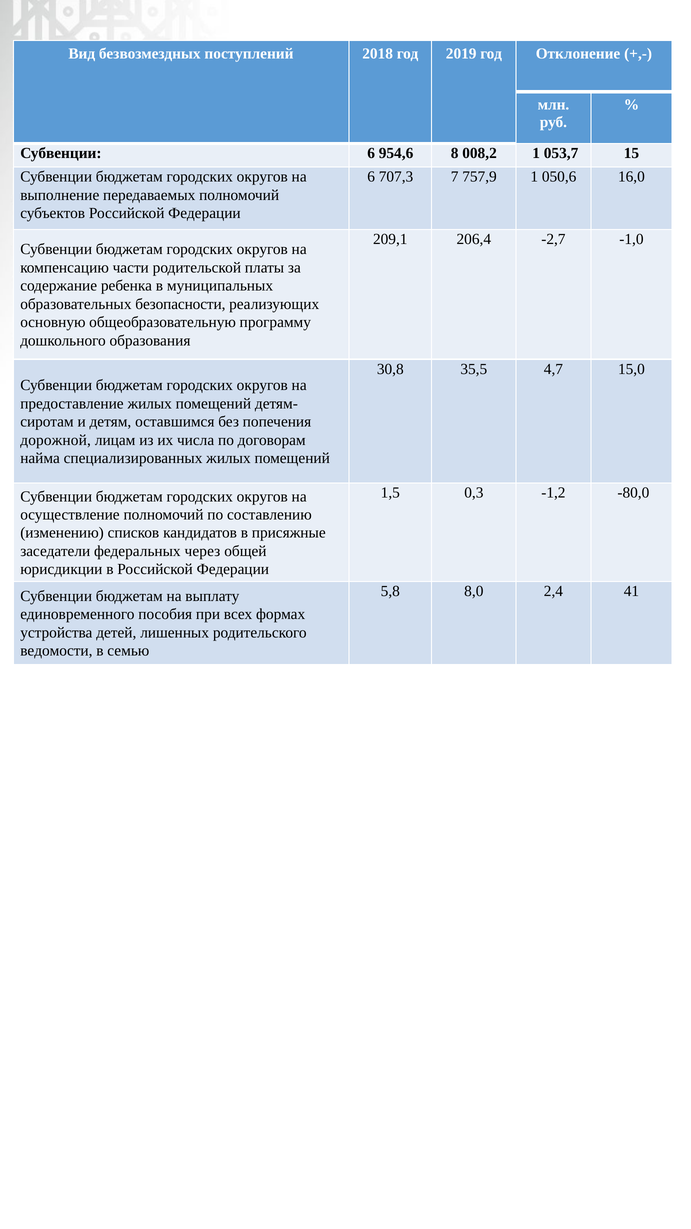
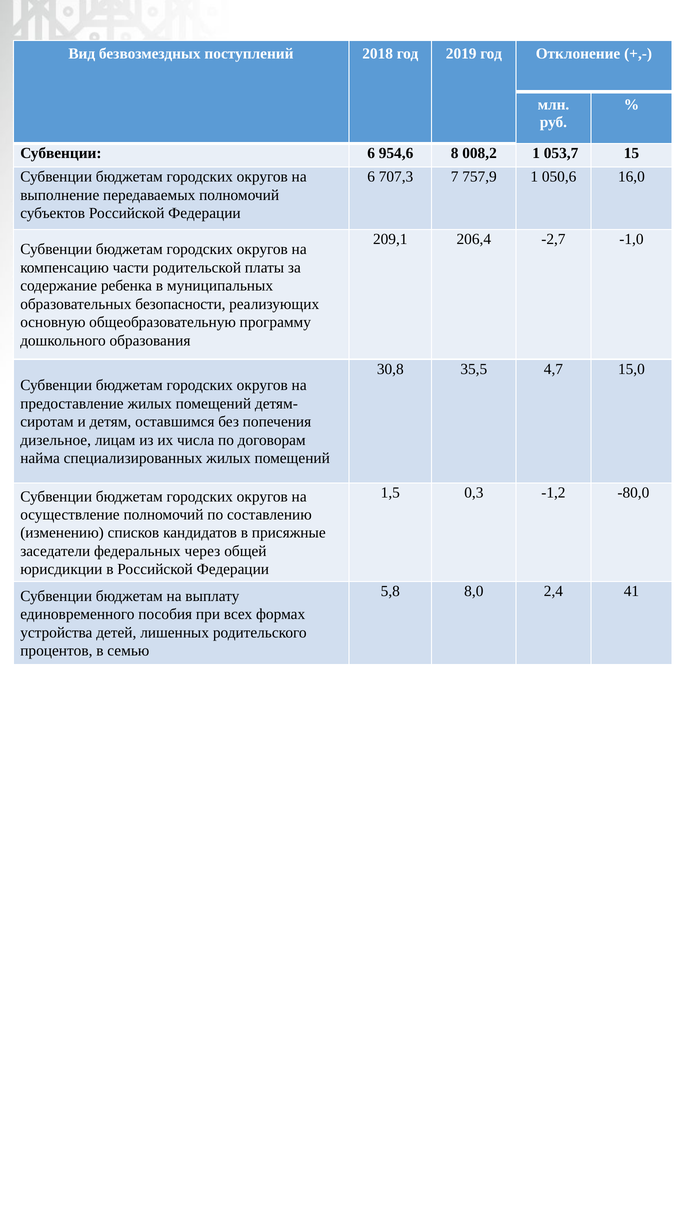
дорожной: дорожной -> дизельное
ведомости: ведомости -> процентов
